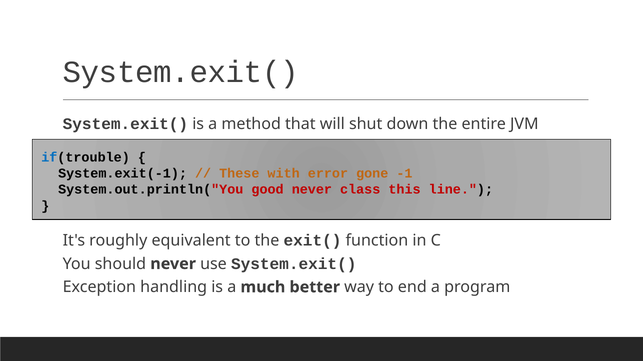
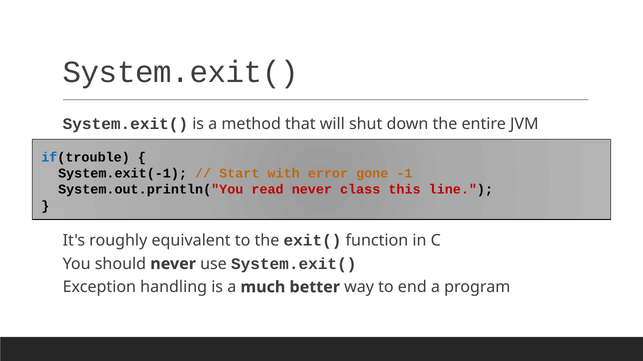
These: These -> Start
good: good -> read
